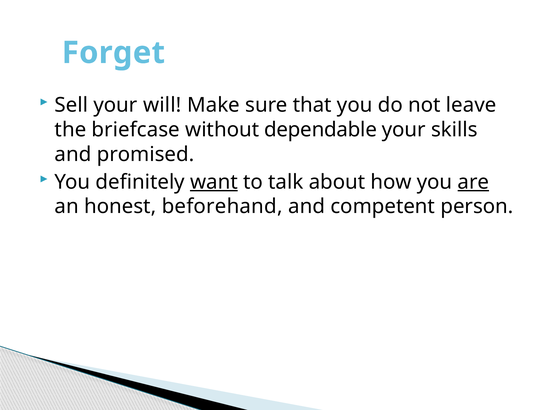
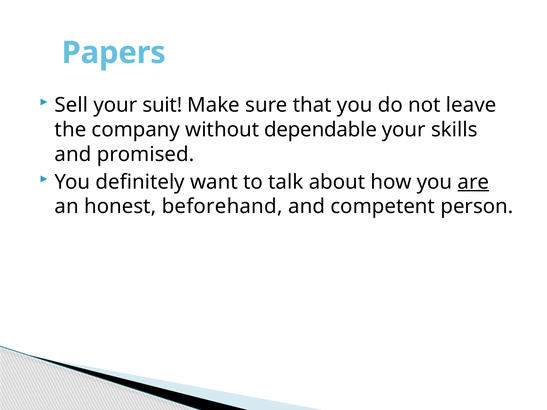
Forget: Forget -> Papers
will: will -> suit
briefcase: briefcase -> company
want underline: present -> none
